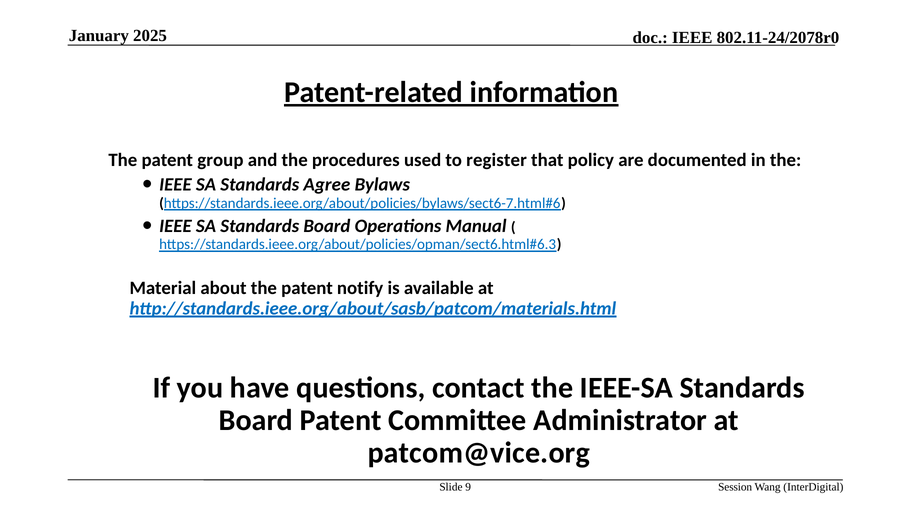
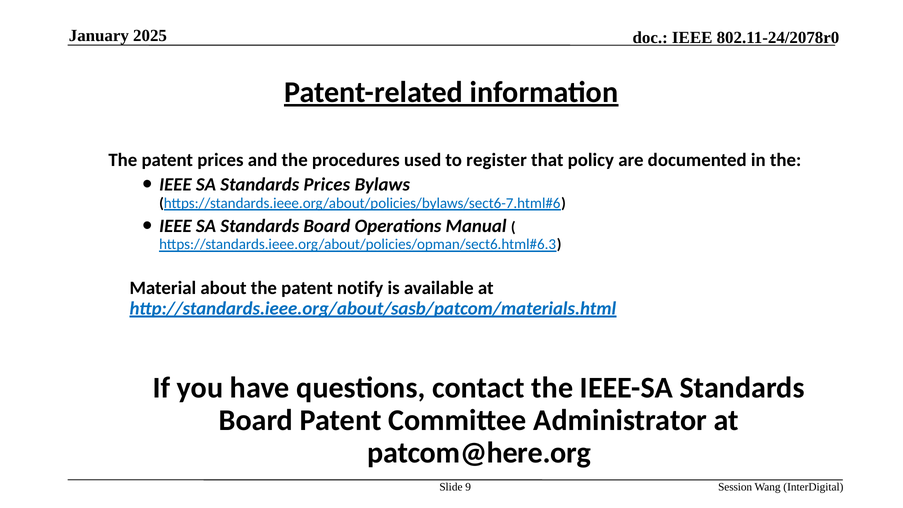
patent group: group -> prices
Standards Agree: Agree -> Prices
patcom@vice.org: patcom@vice.org -> patcom@here.org
